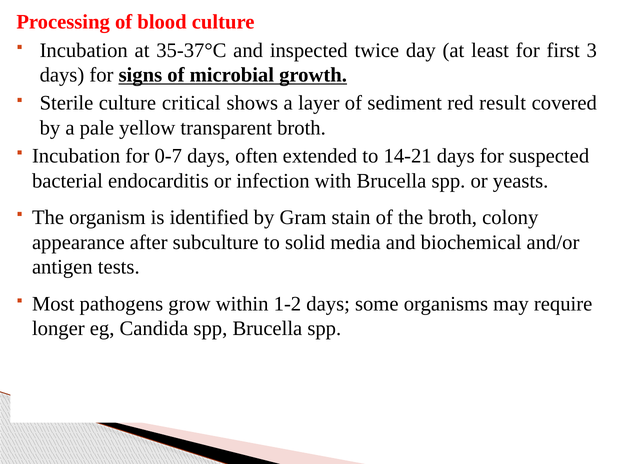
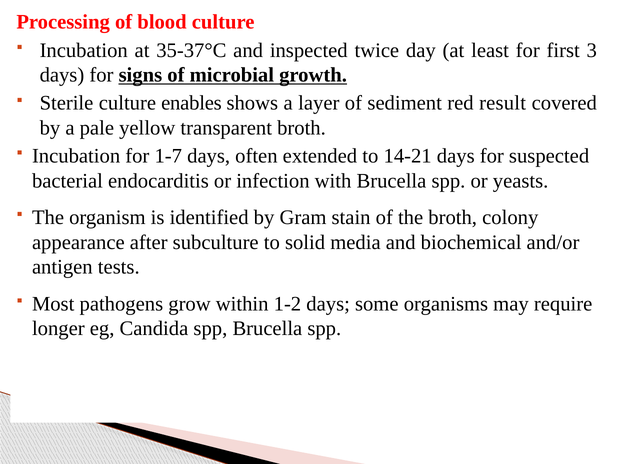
critical: critical -> enables
0-7: 0-7 -> 1-7
